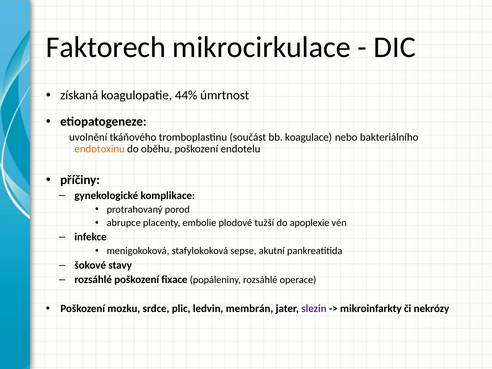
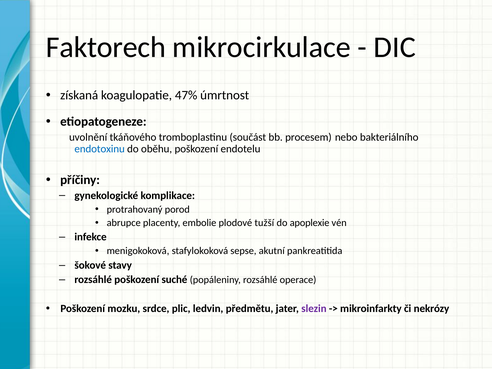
44%: 44% -> 47%
koagulace: koagulace -> procesem
endotoxinu colour: orange -> blue
fixace: fixace -> suché
membrán: membrán -> předmětu
